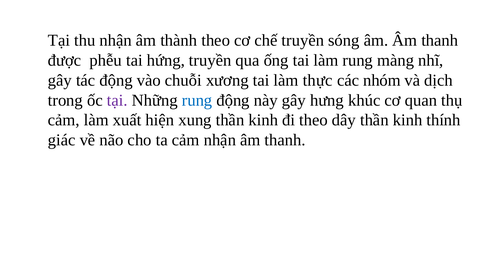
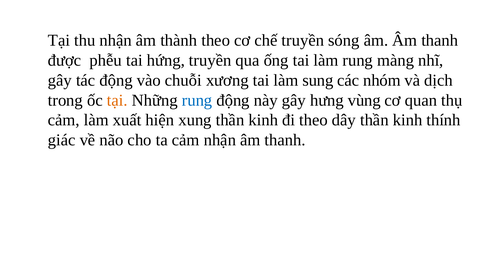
thực: thực -> sung
tại at (117, 100) colour: purple -> orange
khúc: khúc -> vùng
